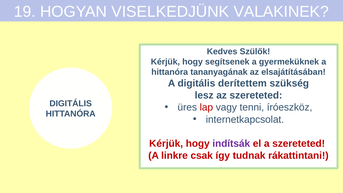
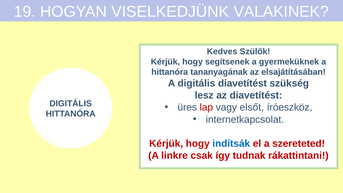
digitális derítettem: derítettem -> diavetítést
az szereteted: szereteted -> diavetítést
tenni: tenni -> elsőt
indítsák colour: purple -> blue
